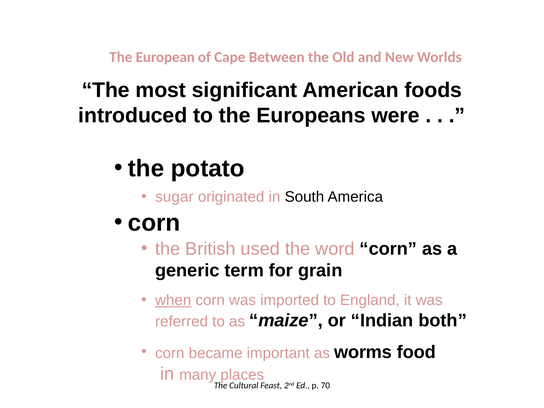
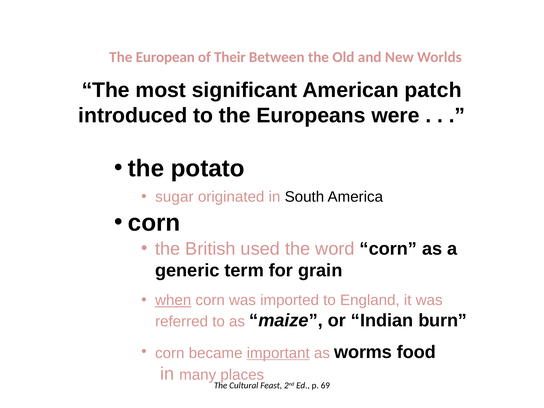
Cape: Cape -> Their
foods: foods -> patch
both: both -> burn
important underline: none -> present
70: 70 -> 69
